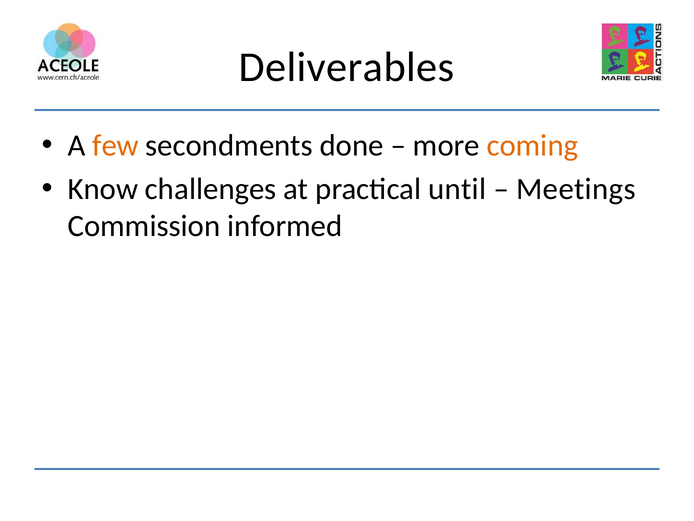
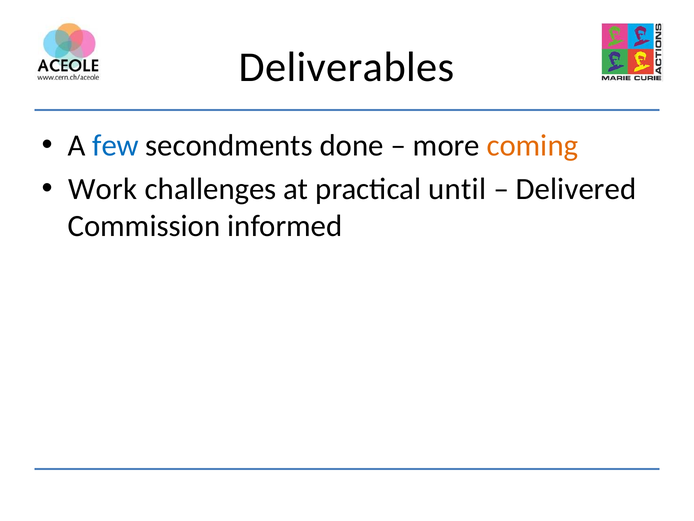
few colour: orange -> blue
Know: Know -> Work
Meetings: Meetings -> Delivered
